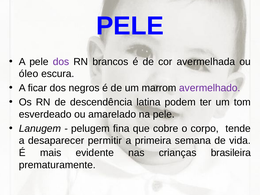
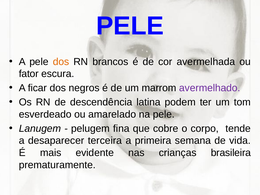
dos at (61, 62) colour: purple -> orange
óleo: óleo -> fator
permitir: permitir -> terceira
